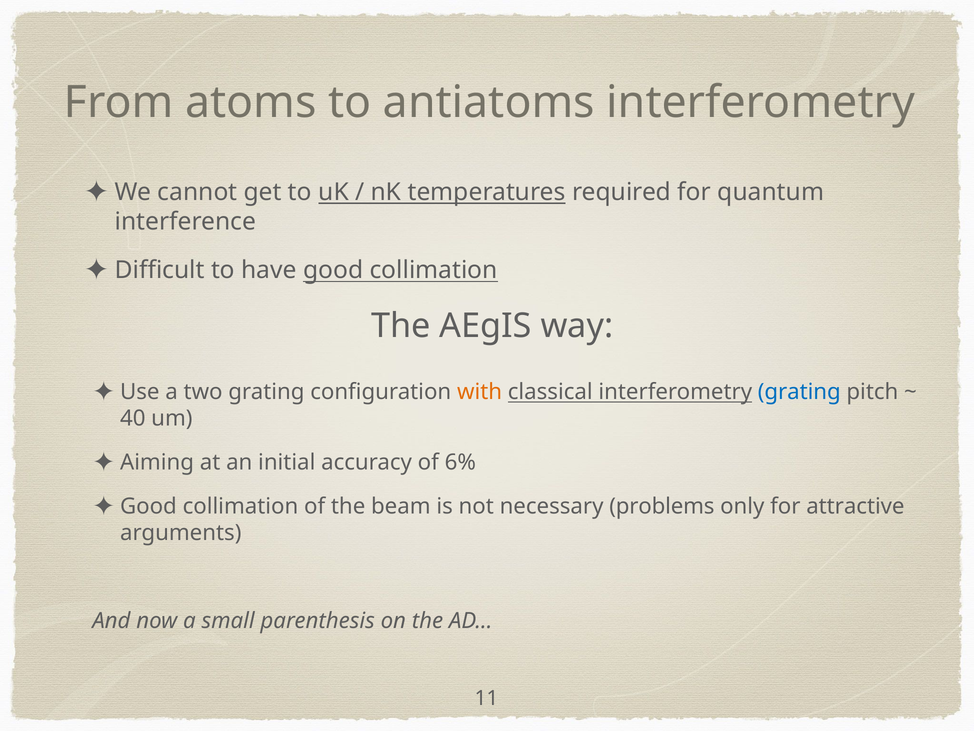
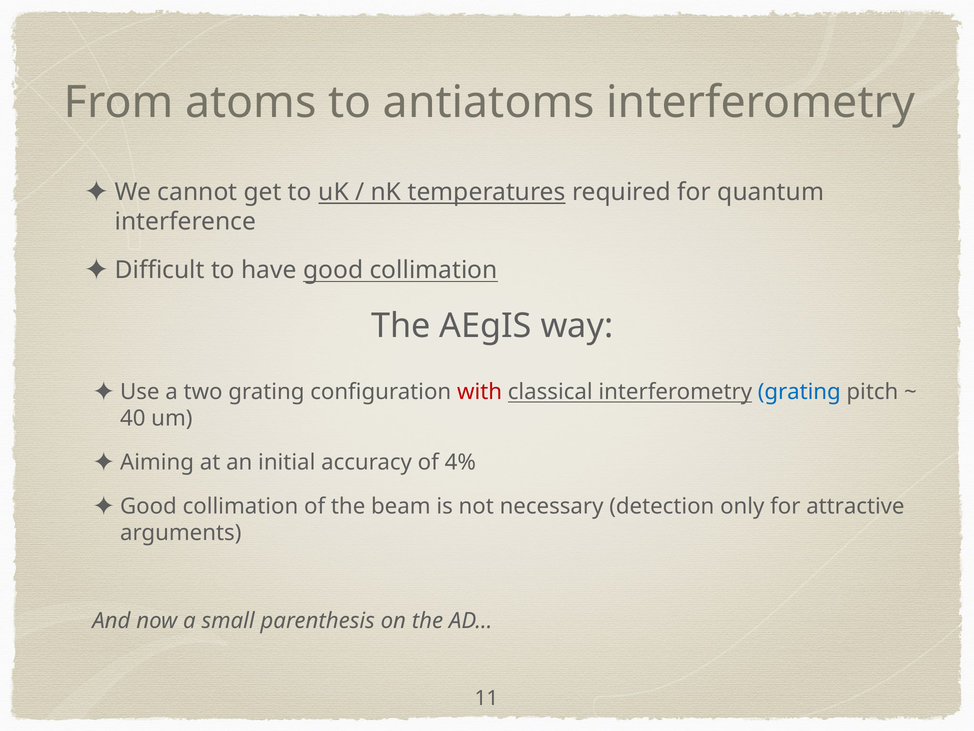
with colour: orange -> red
6%: 6% -> 4%
problems: problems -> detection
